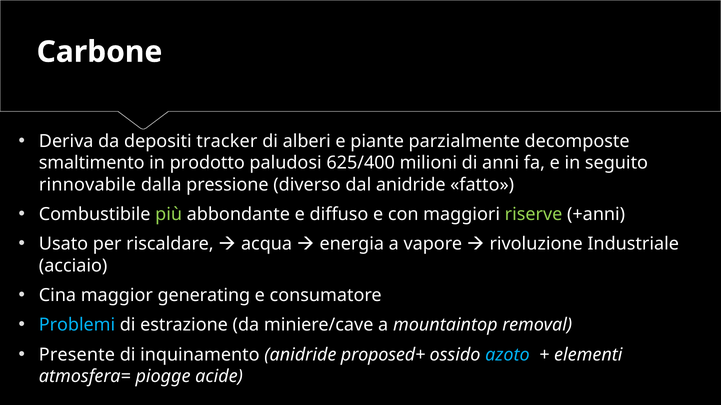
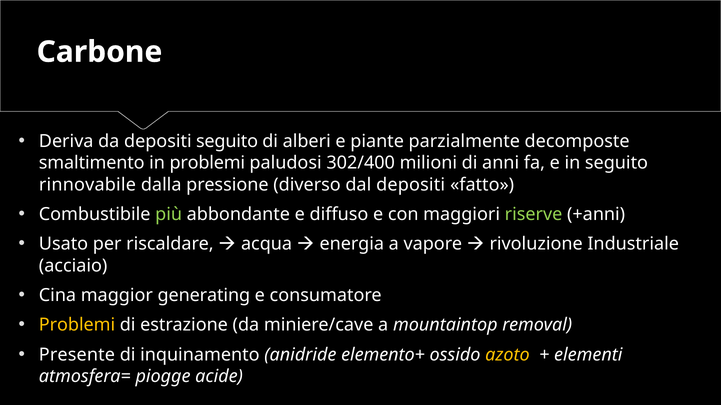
depositi tracker: tracker -> seguito
in prodotto: prodotto -> problemi
625/400: 625/400 -> 302/400
dal anidride: anidride -> depositi
Problemi at (77, 325) colour: light blue -> yellow
proposed+: proposed+ -> elemento+
azoto colour: light blue -> yellow
